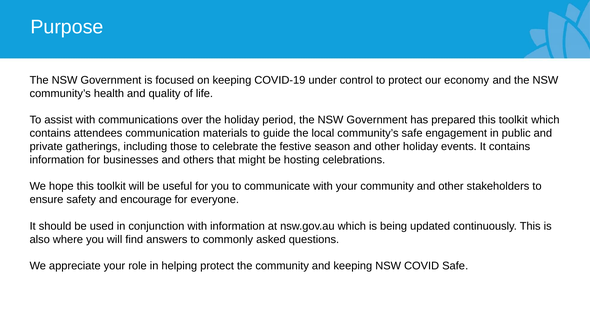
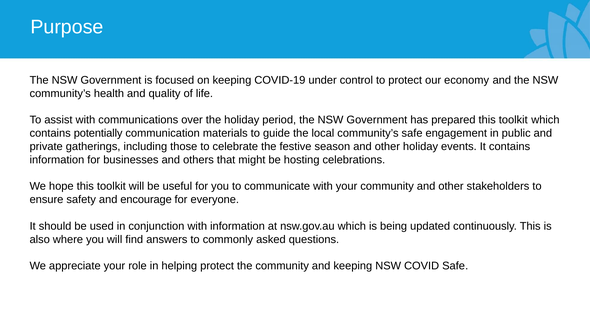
attendees: attendees -> potentially
